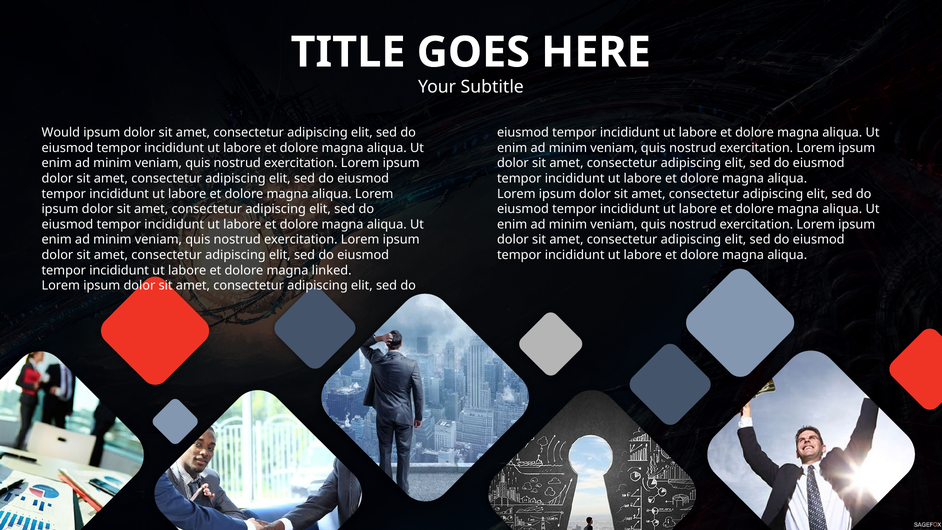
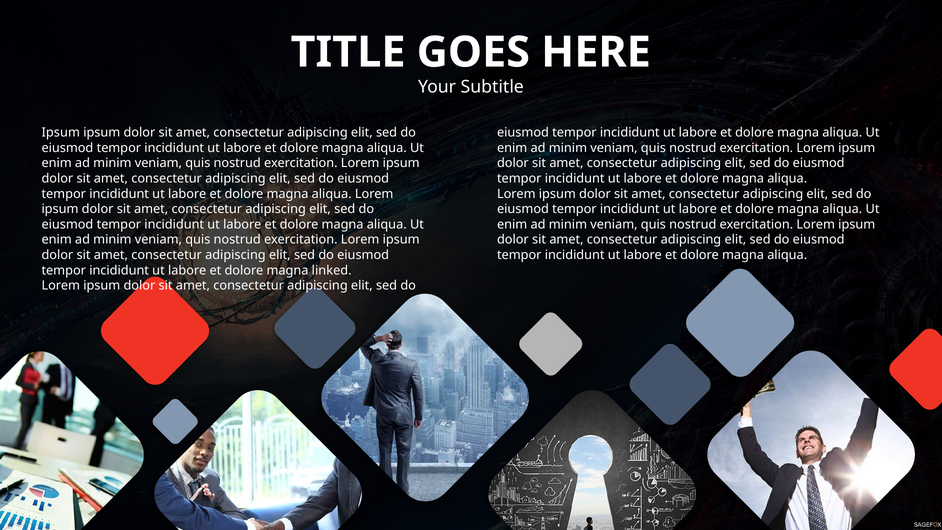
Would at (61, 132): Would -> Ipsum
